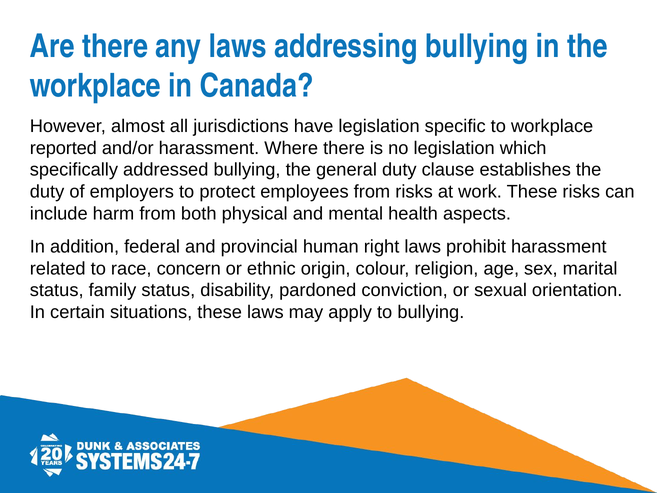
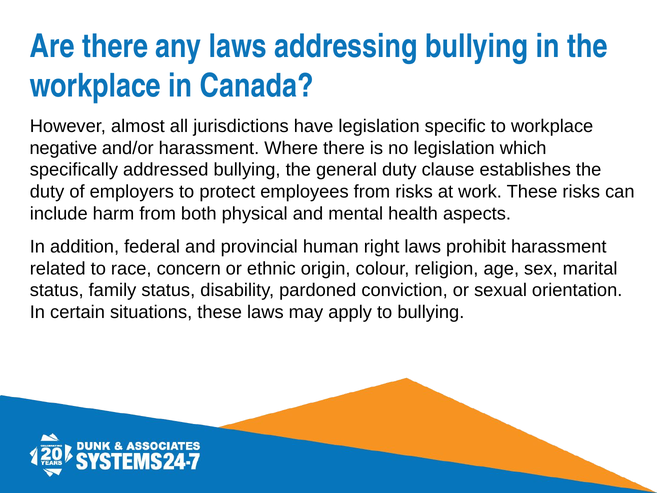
reported: reported -> negative
